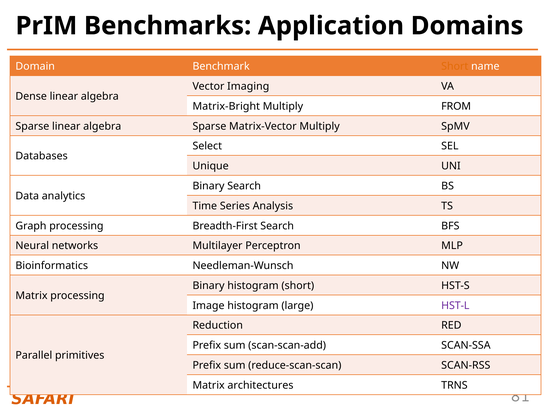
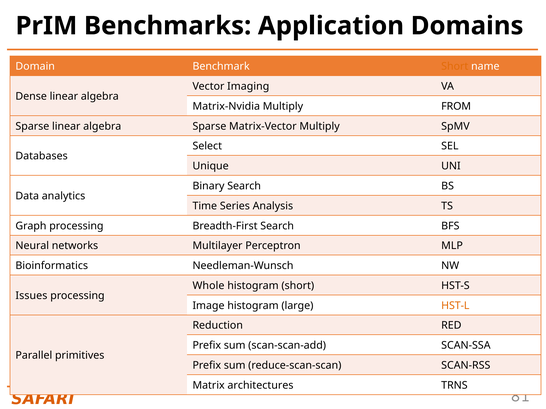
Matrix-Bright: Matrix-Bright -> Matrix-Nvidia
Binary at (209, 286): Binary -> Whole
Matrix at (32, 296): Matrix -> Issues
HST-L colour: purple -> orange
